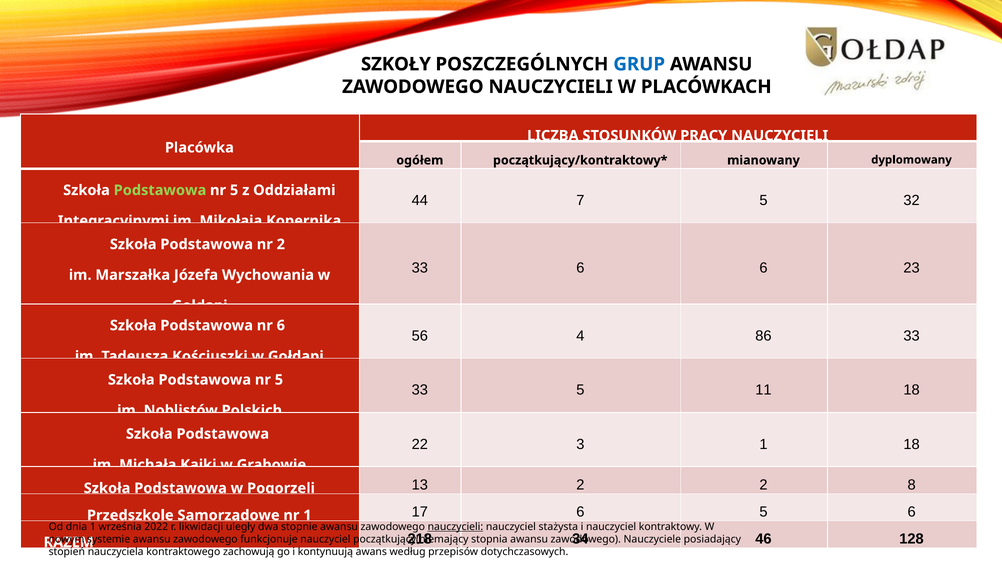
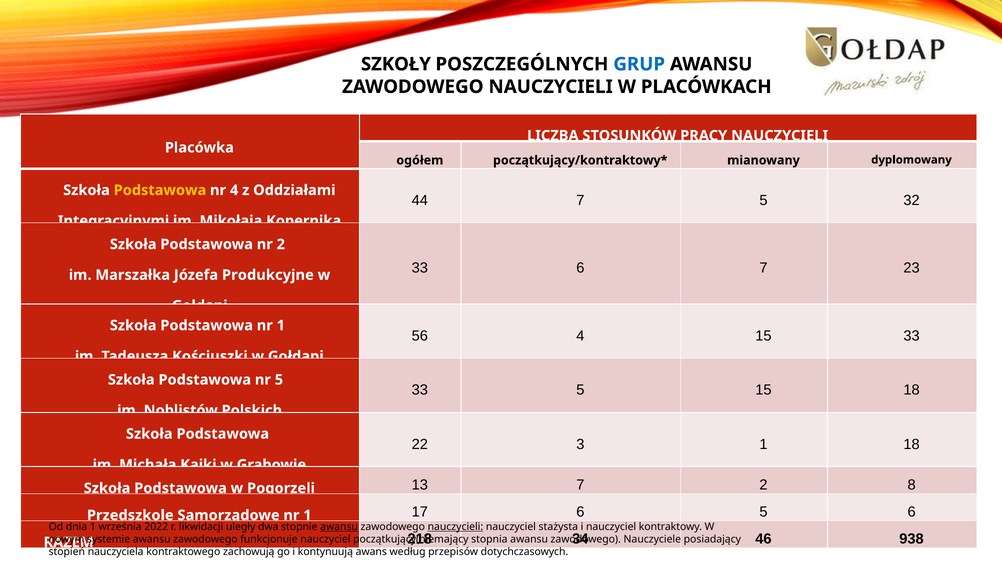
Podstawowa at (160, 190) colour: light green -> yellow
5 at (234, 190): 5 -> 4
6 6: 6 -> 7
Wychowania: Wychowania -> Produkcyjne
Podstawowa nr 6: 6 -> 1
4 86: 86 -> 15
5 11: 11 -> 15
13 2: 2 -> 7
awansu at (339, 526) underline: none -> present
128: 128 -> 938
